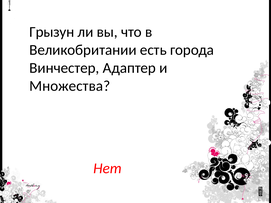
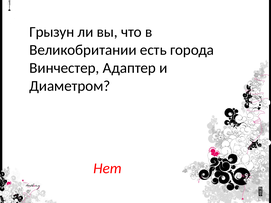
Множества: Множества -> Диаметром
